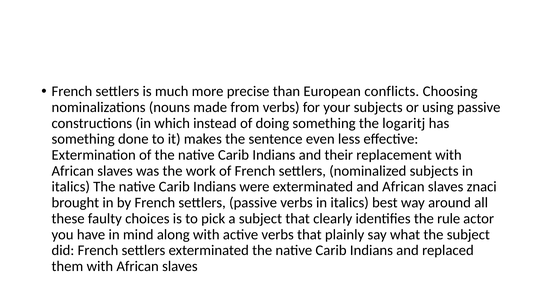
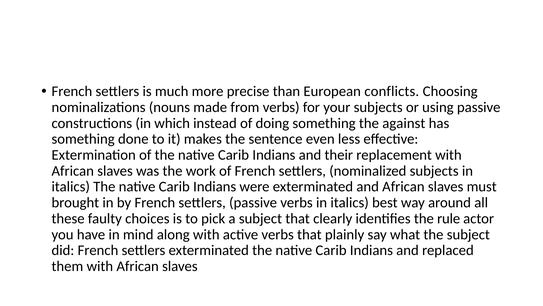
logaritj: logaritj -> against
znaci: znaci -> must
